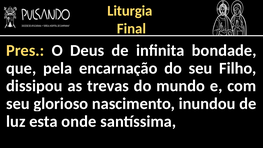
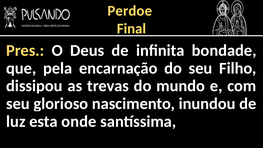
Liturgia: Liturgia -> Perdoe
